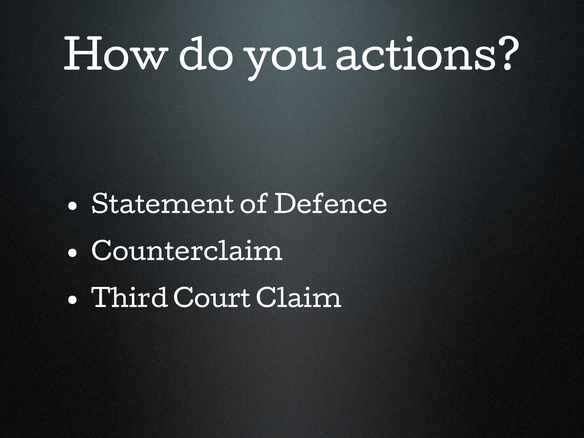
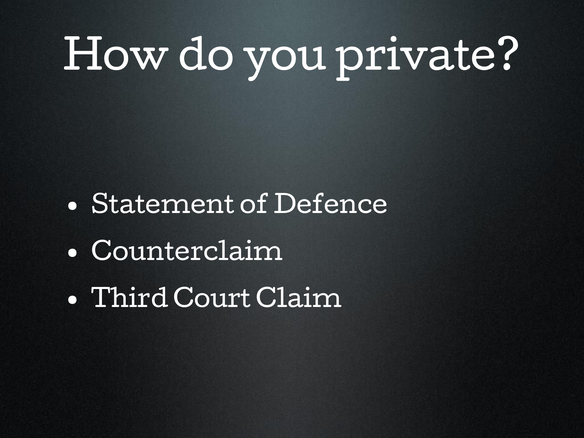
actions: actions -> private
